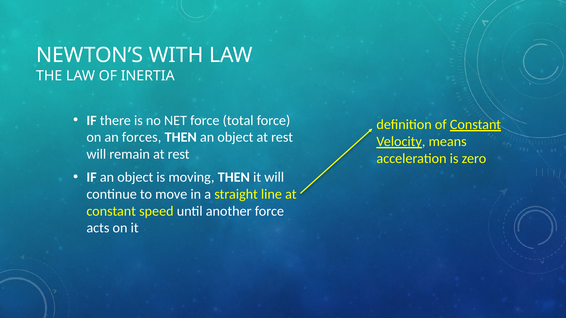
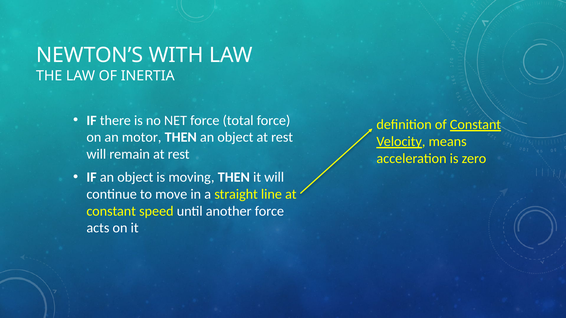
forces: forces -> motor
